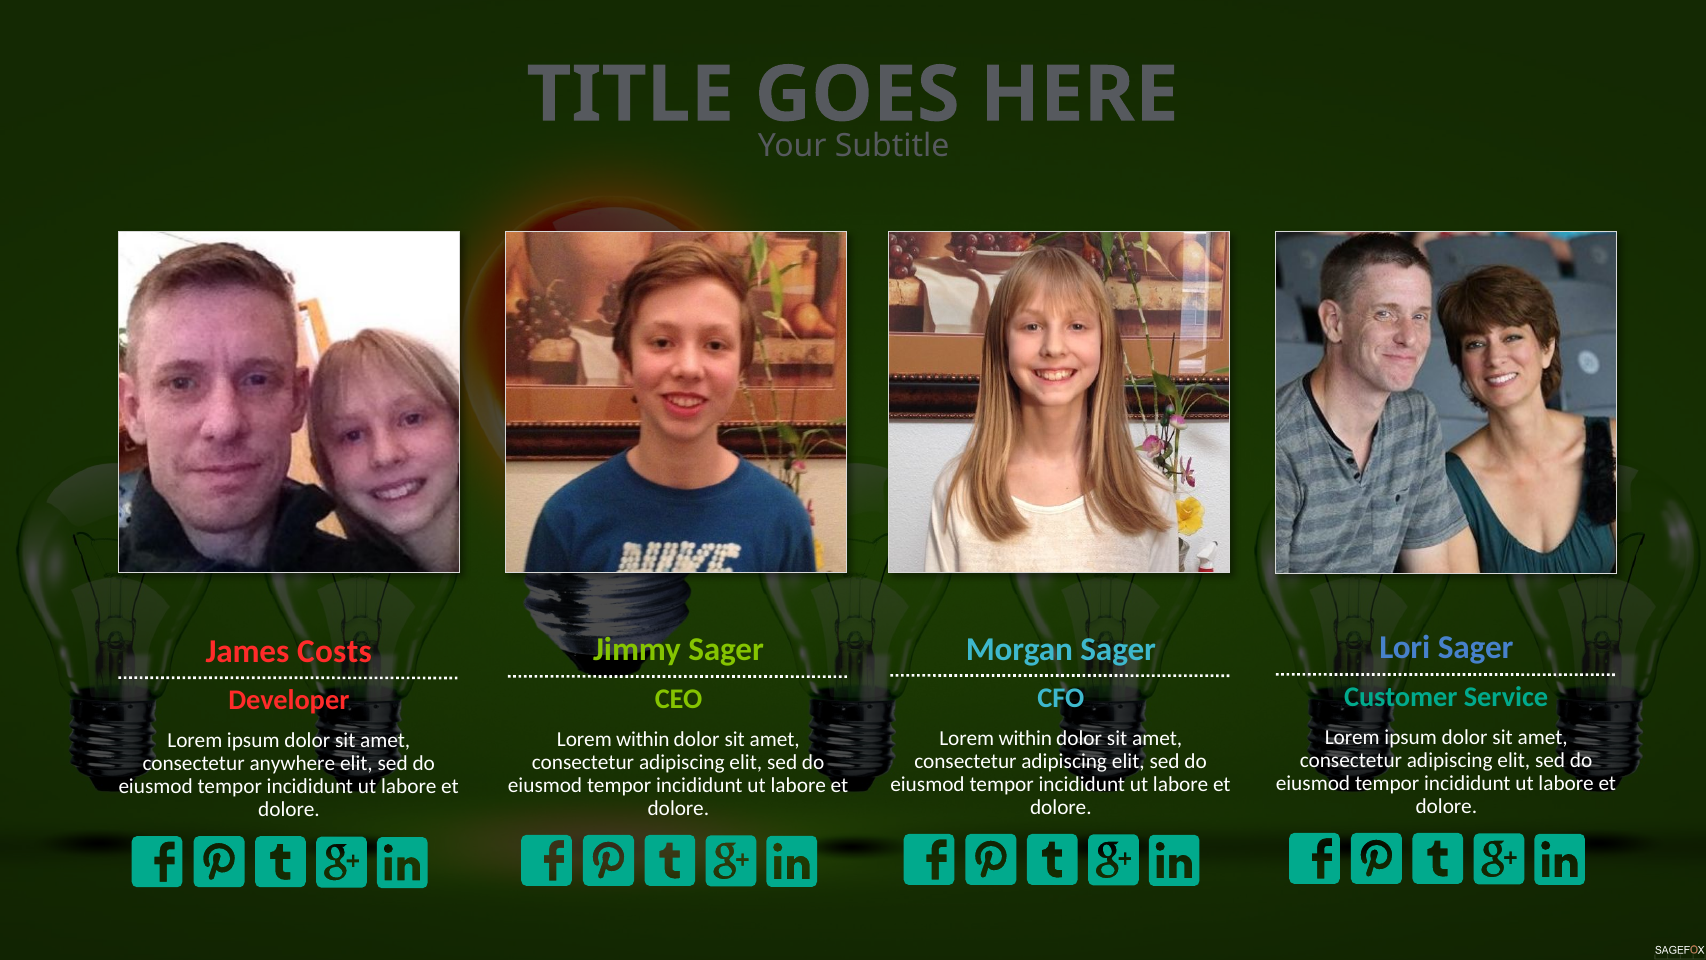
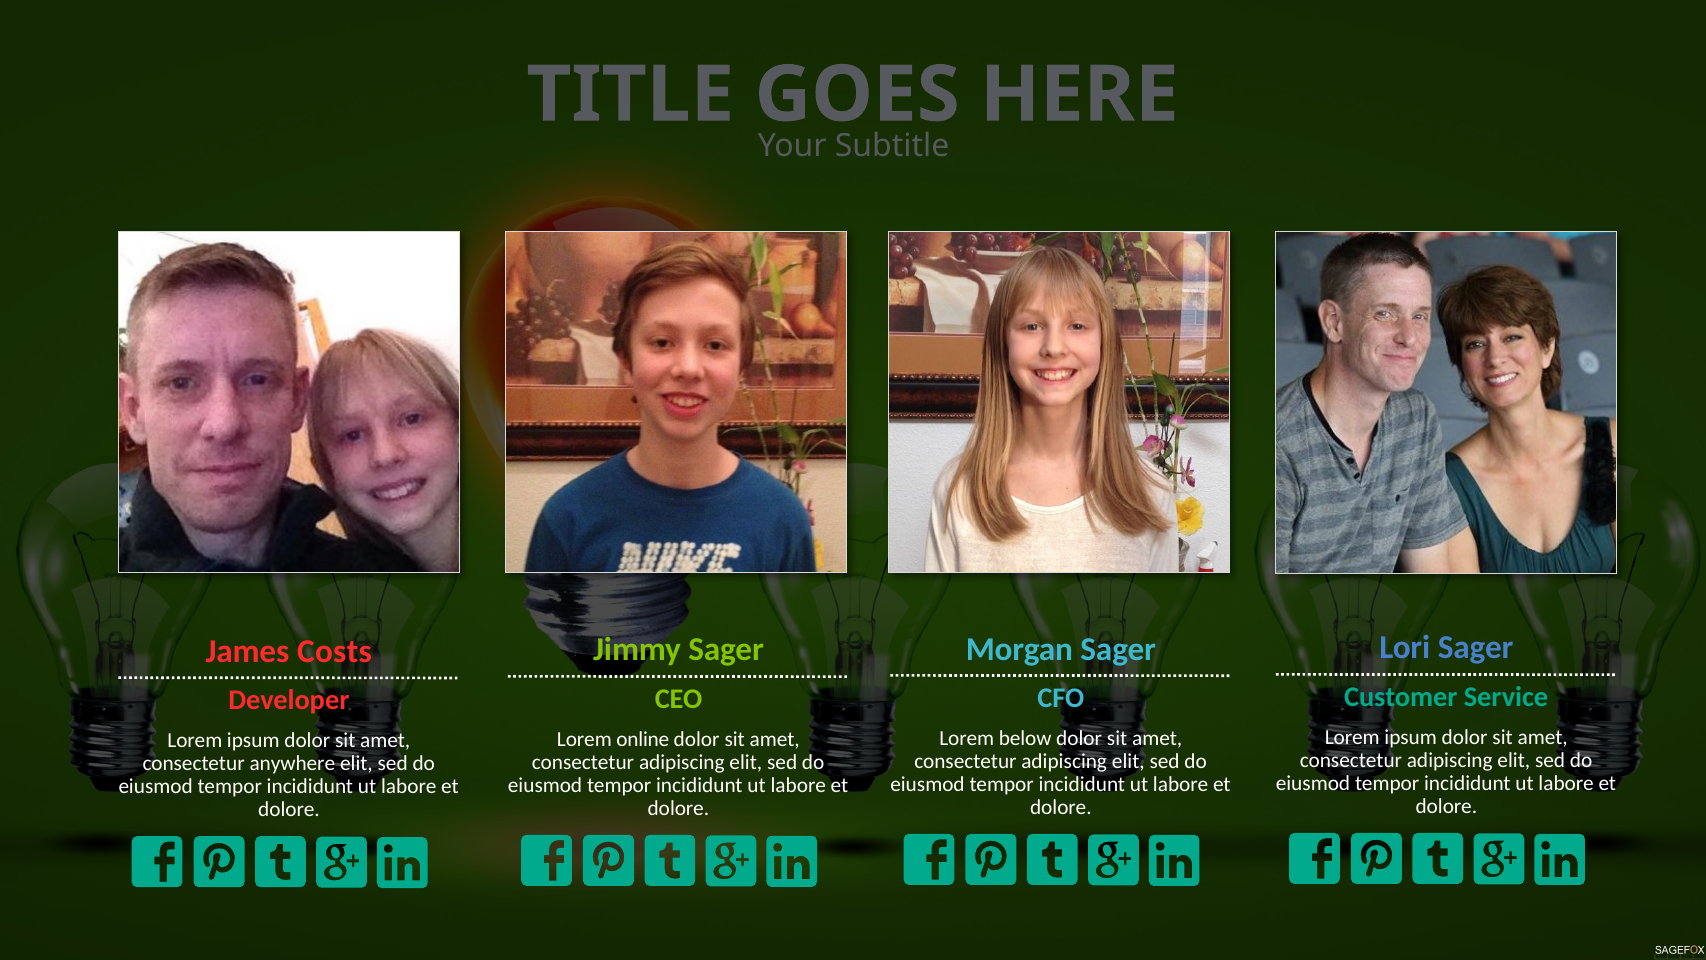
within at (1025, 738): within -> below
within at (643, 739): within -> online
